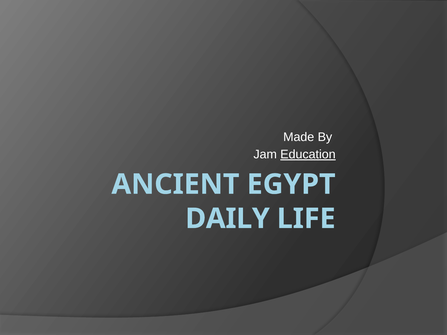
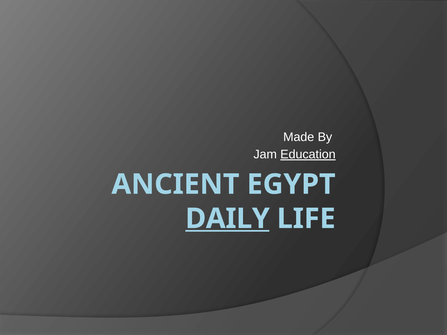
DAILY underline: none -> present
